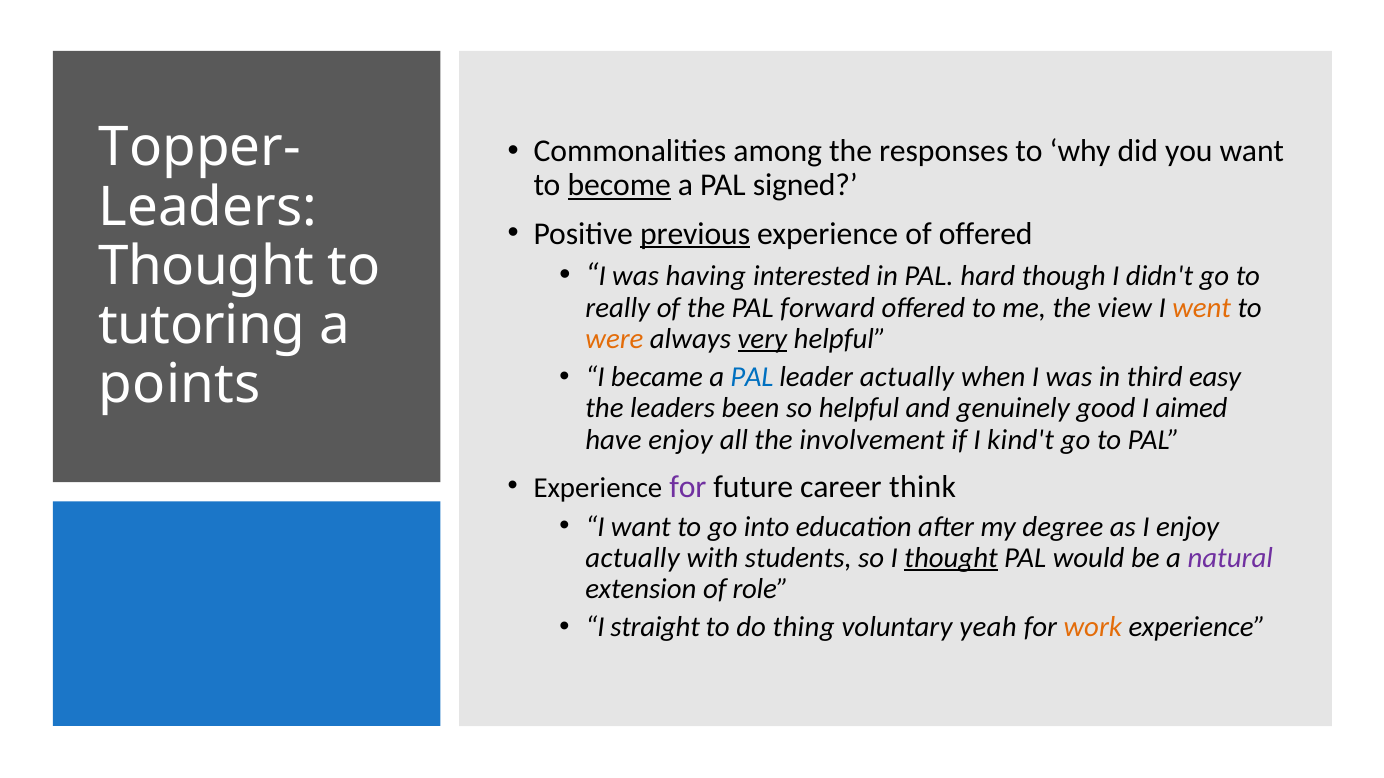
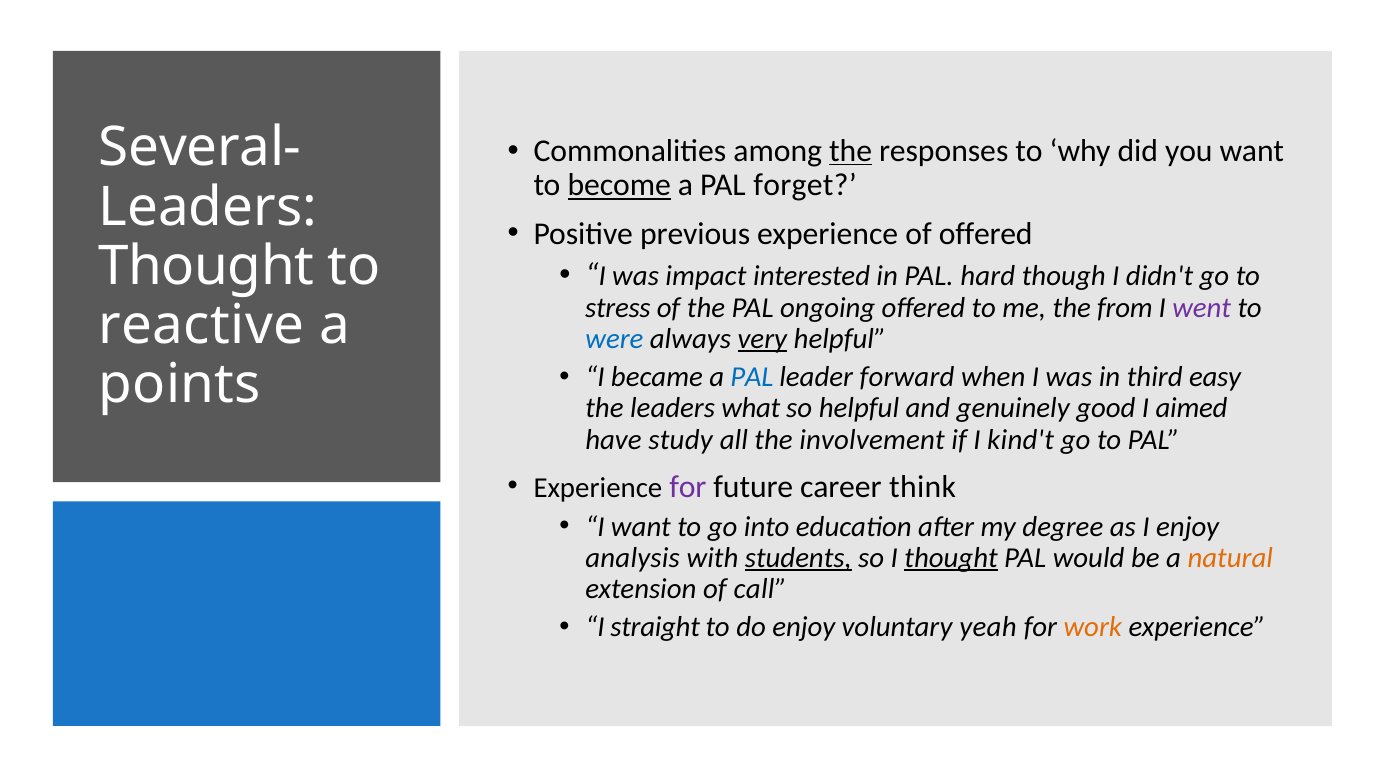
Topper-: Topper- -> Several-
the at (851, 151) underline: none -> present
signed: signed -> forget
previous underline: present -> none
having: having -> impact
really: really -> stress
forward: forward -> ongoing
view: view -> from
went colour: orange -> purple
tutoring: tutoring -> reactive
were colour: orange -> blue
leader actually: actually -> forward
been: been -> what
have enjoy: enjoy -> study
actually at (633, 558): actually -> analysis
students underline: none -> present
natural colour: purple -> orange
role: role -> call
do thing: thing -> enjoy
